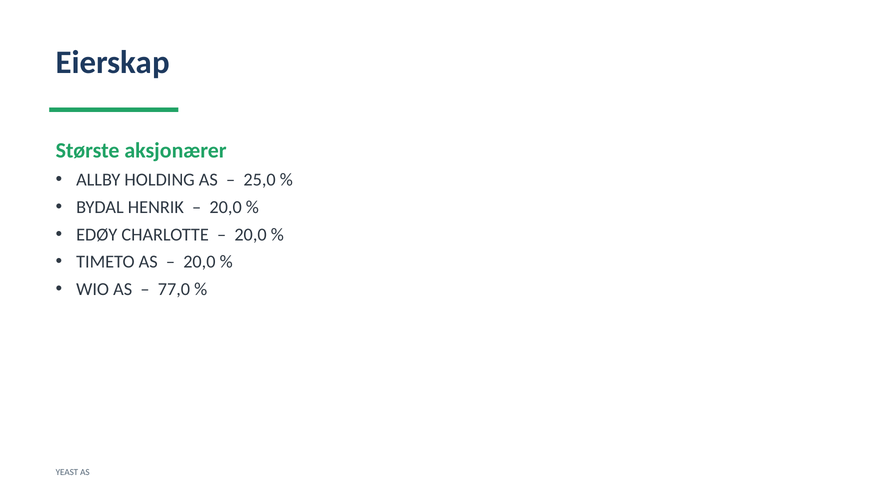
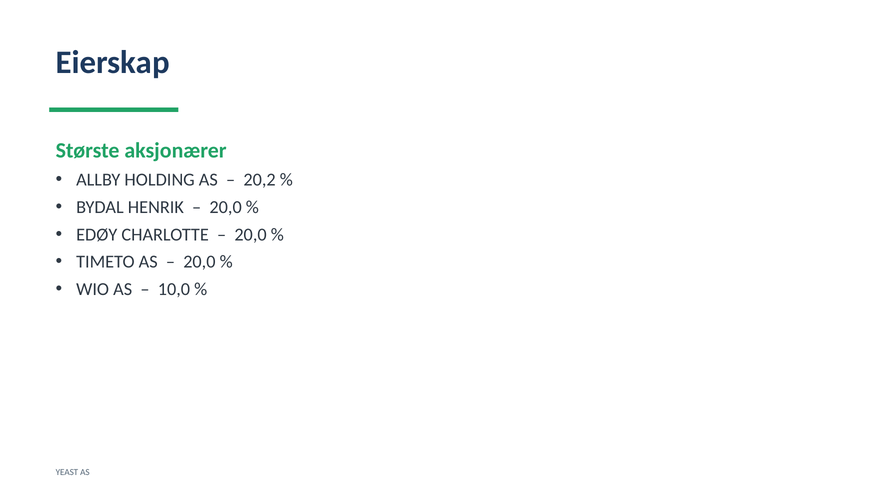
25,0: 25,0 -> 20,2
77,0: 77,0 -> 10,0
